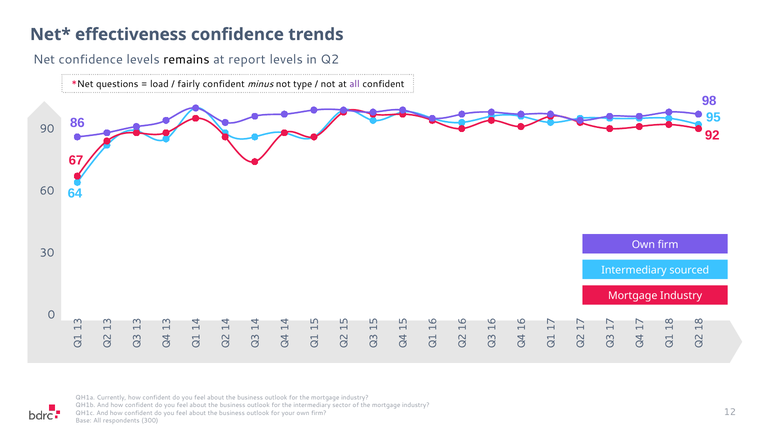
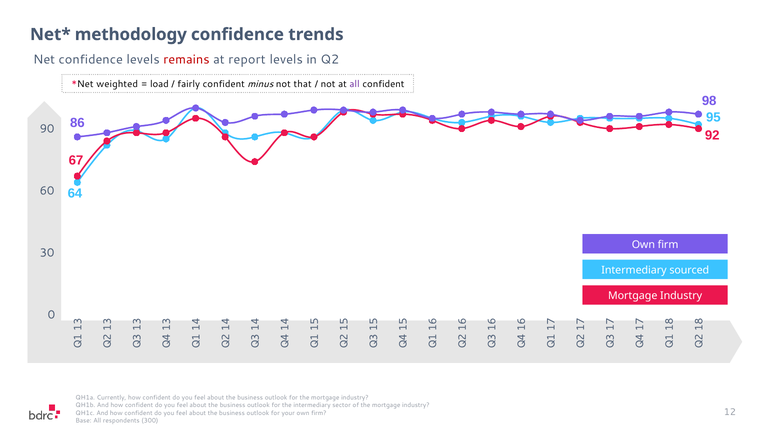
effectiveness: effectiveness -> methodology
remains colour: black -> red
questions: questions -> weighted
type: type -> that
